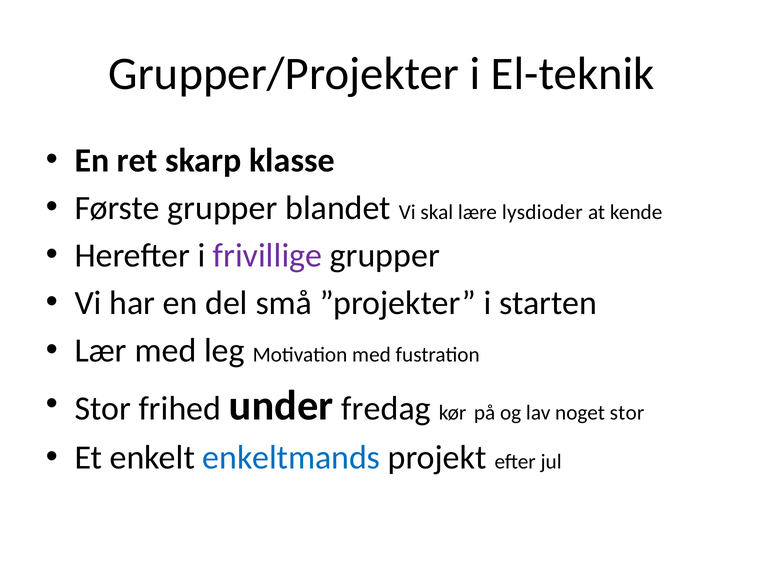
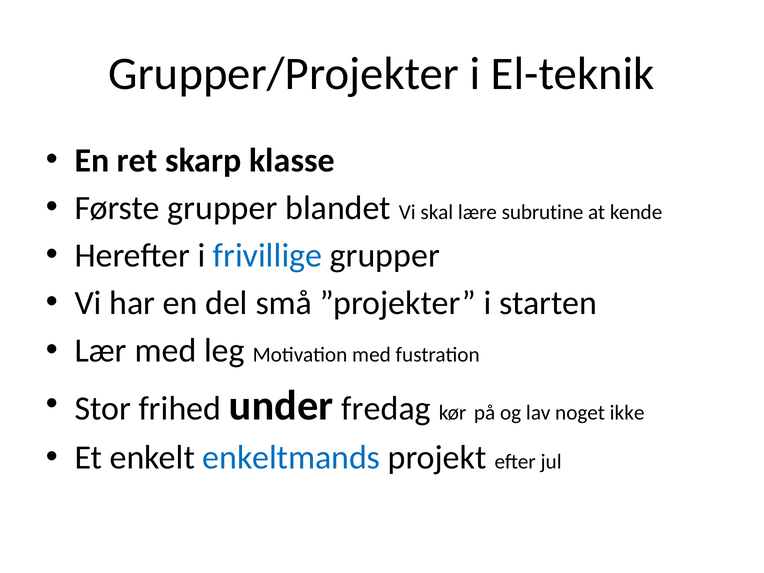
lysdioder: lysdioder -> subrutine
frivillige colour: purple -> blue
noget stor: stor -> ikke
